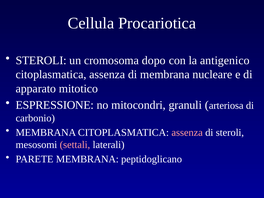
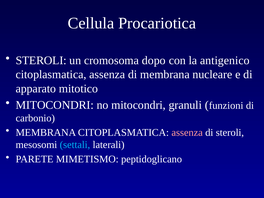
ESPRESSIONE at (55, 105): ESPRESSIONE -> MITOCONDRI
arteriosa: arteriosa -> funzioni
settali colour: pink -> light blue
PARETE MEMBRANA: MEMBRANA -> MIMETISMO
